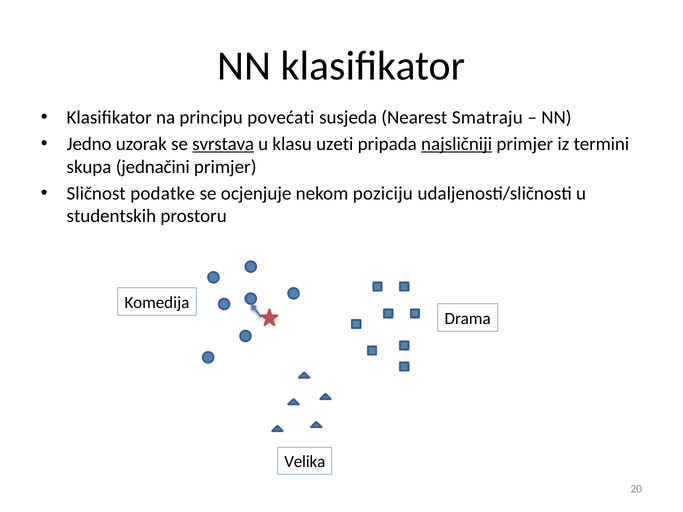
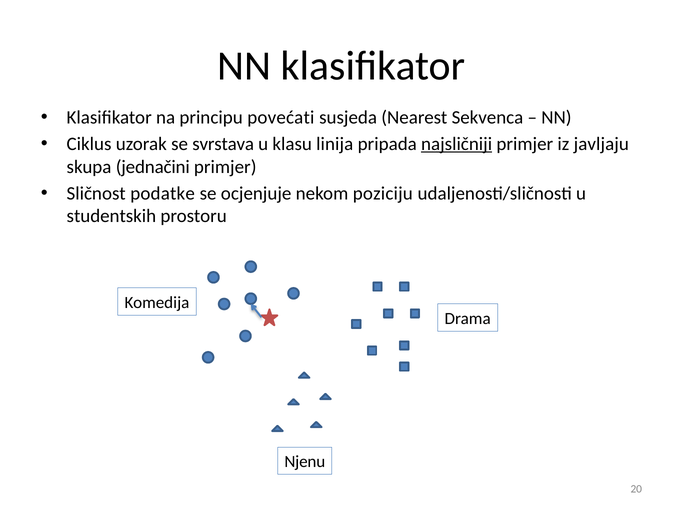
Smatraju: Smatraju -> Sekvenca
Jedno: Jedno -> Ciklus
svrstava underline: present -> none
uzeti: uzeti -> linija
termini: termini -> javljaju
Velika: Velika -> Njenu
